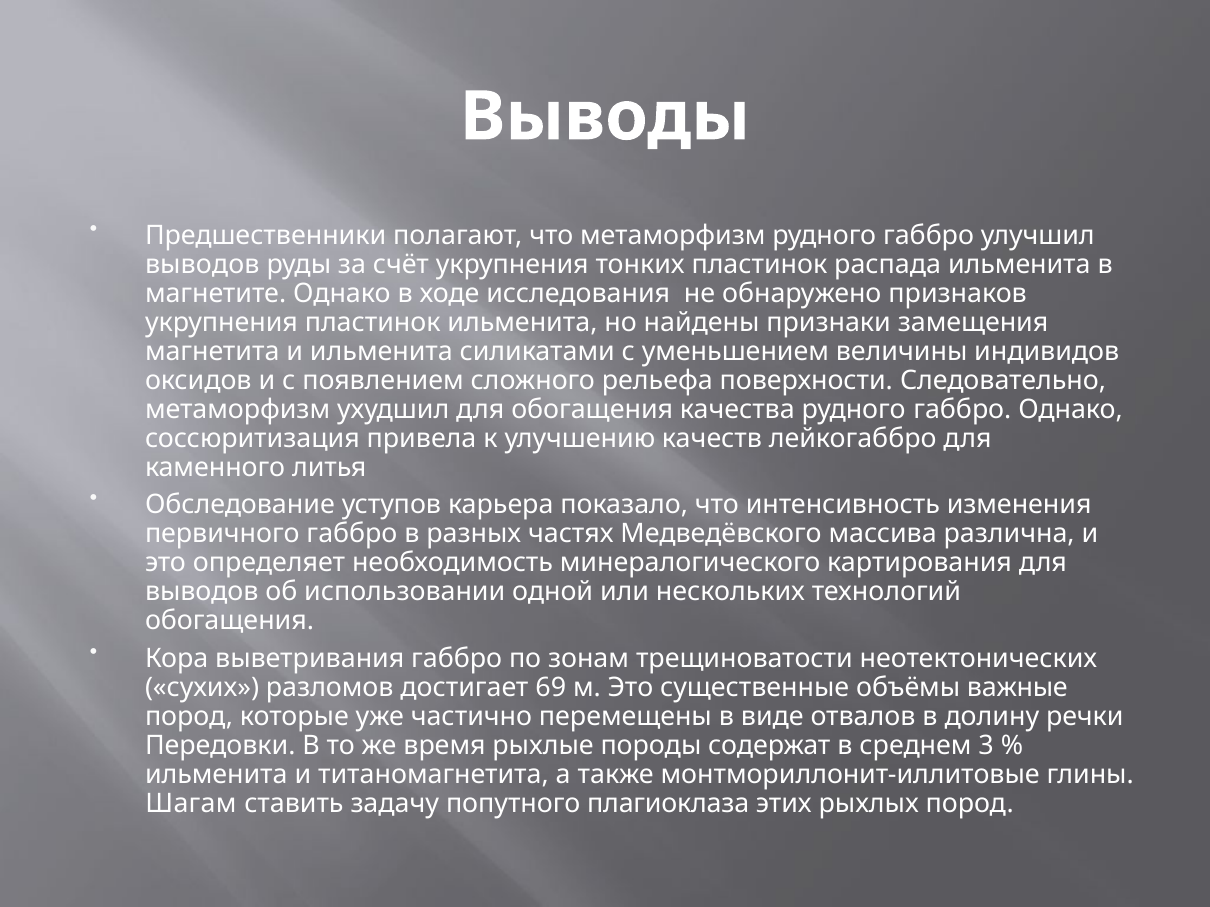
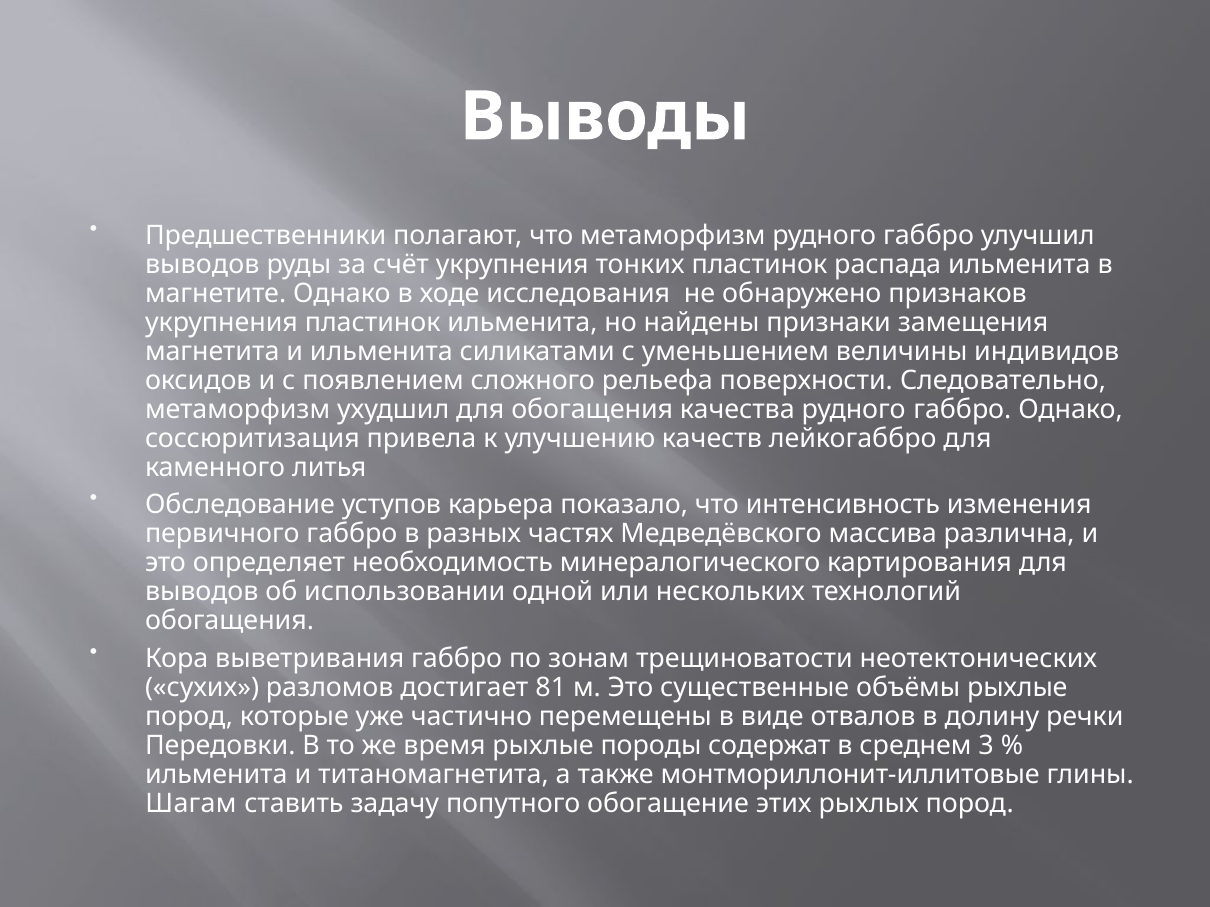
69: 69 -> 81
объёмы важные: важные -> рыхлые
плагиоклаза: плагиоклаза -> обогащение
